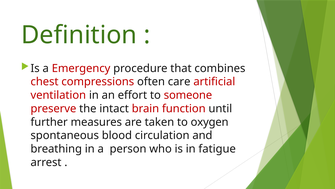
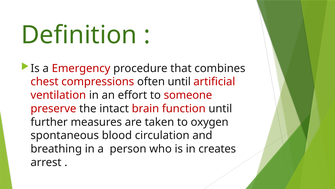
often care: care -> until
fatigue: fatigue -> creates
